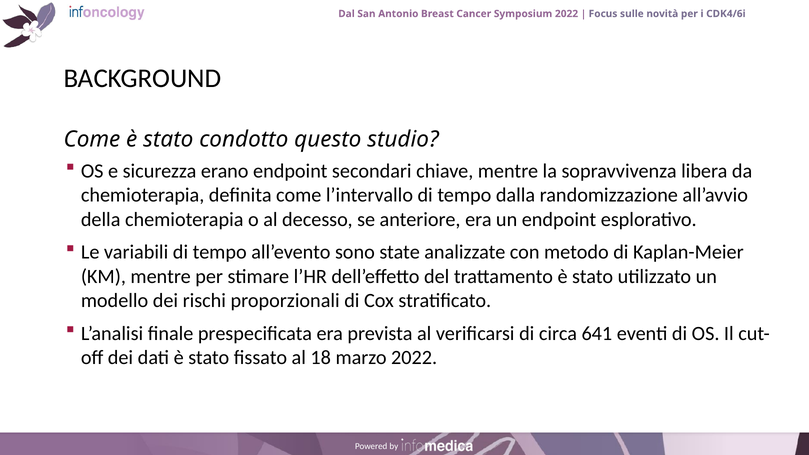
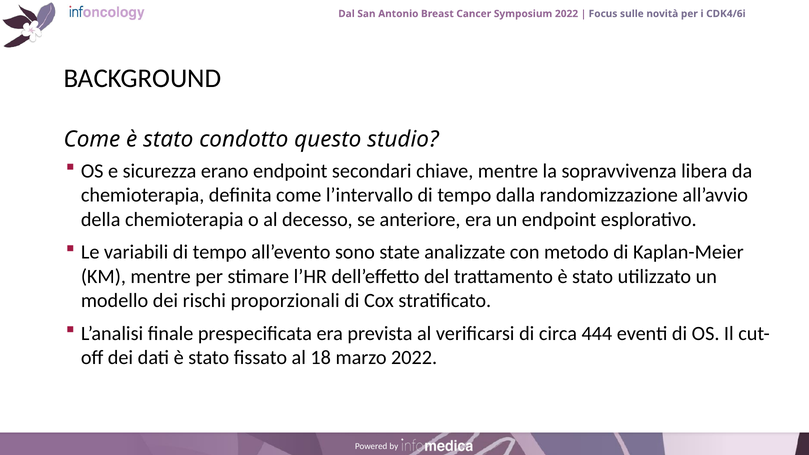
641: 641 -> 444
